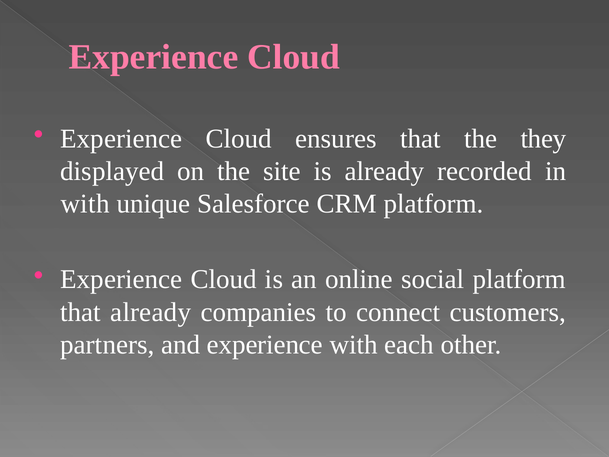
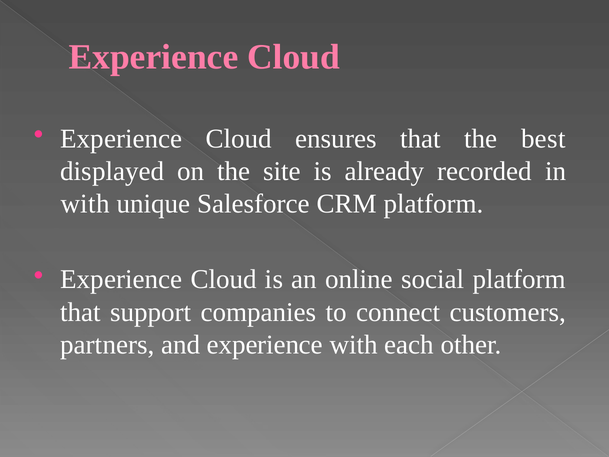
they: they -> best
that already: already -> support
